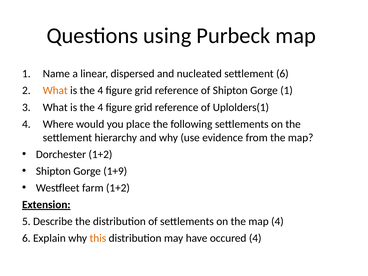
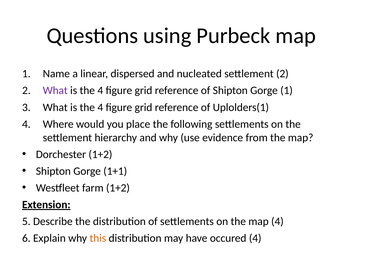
settlement 6: 6 -> 2
What at (55, 91) colour: orange -> purple
1+9: 1+9 -> 1+1
